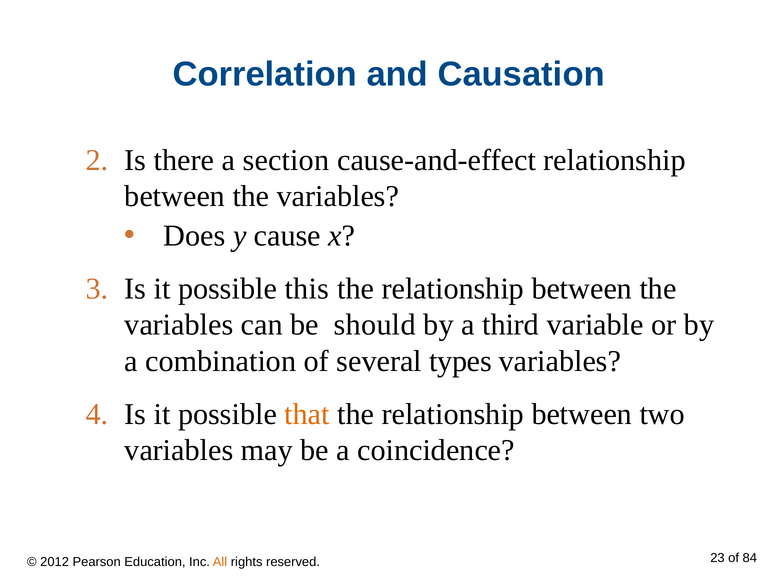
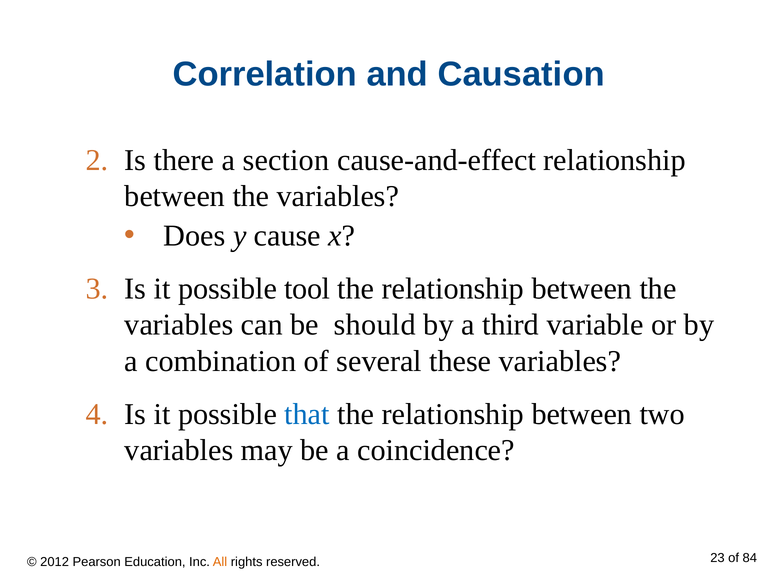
this: this -> tool
types: types -> these
that colour: orange -> blue
